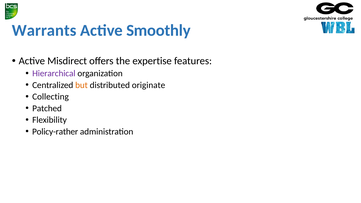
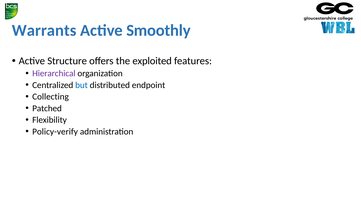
Misdirect: Misdirect -> Structure
expertise: expertise -> exploited
but colour: orange -> blue
originate: originate -> endpoint
Policy-rather: Policy-rather -> Policy-verify
